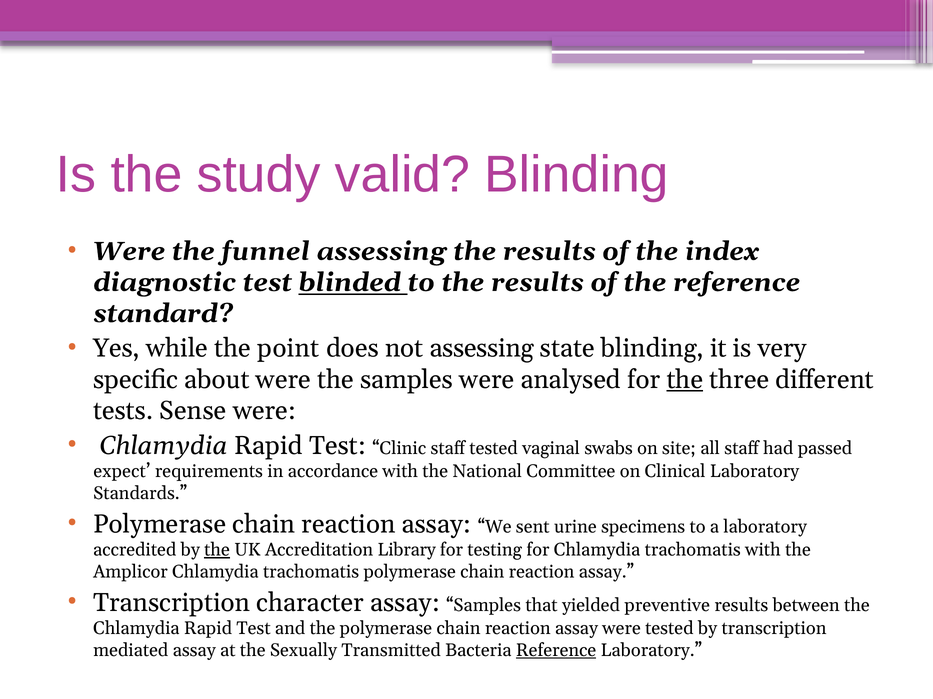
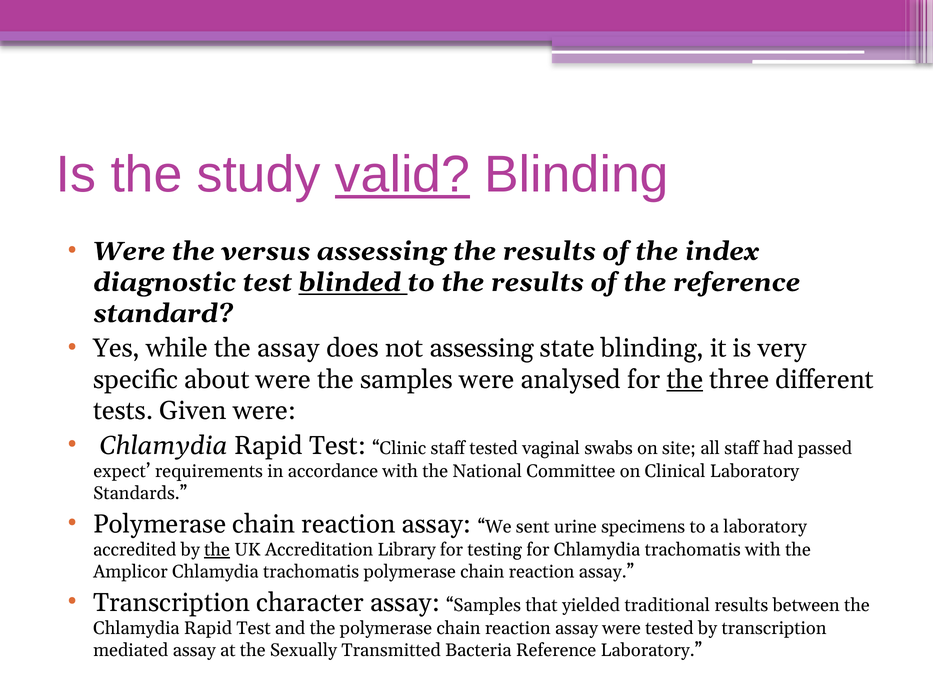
valid underline: none -> present
funnel: funnel -> versus
the point: point -> assay
Sense: Sense -> Given
preventive: preventive -> traditional
Reference at (556, 651) underline: present -> none
